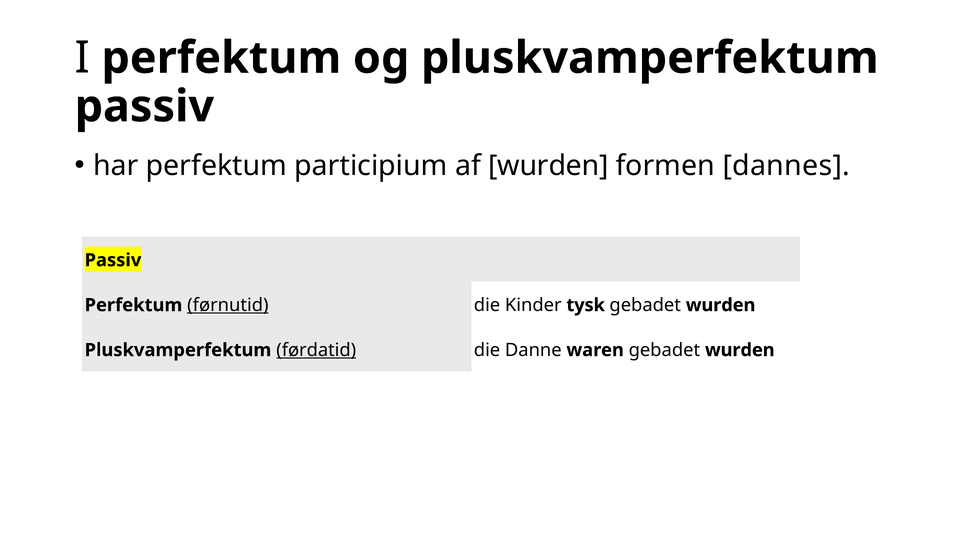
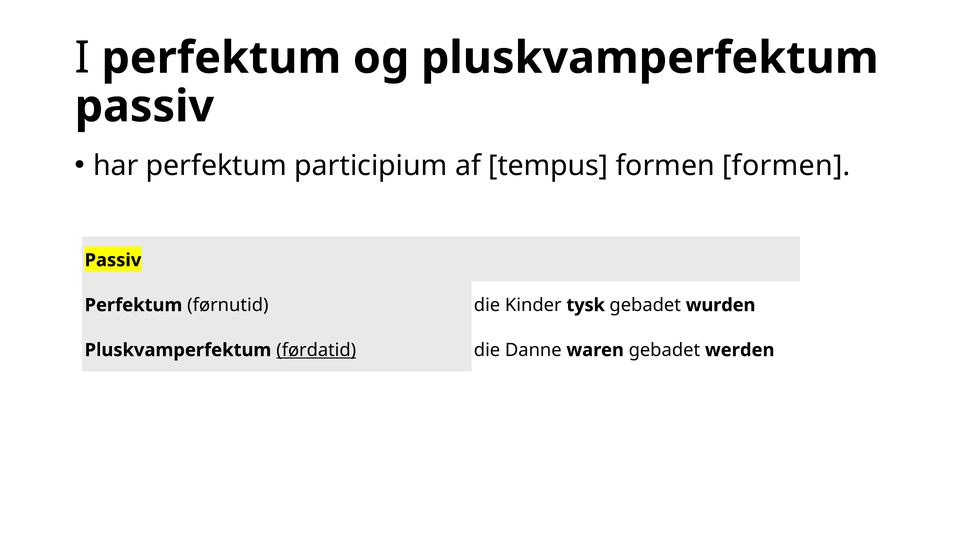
af wurden: wurden -> tempus
formen dannes: dannes -> formen
førnutid underline: present -> none
waren gebadet wurden: wurden -> werden
